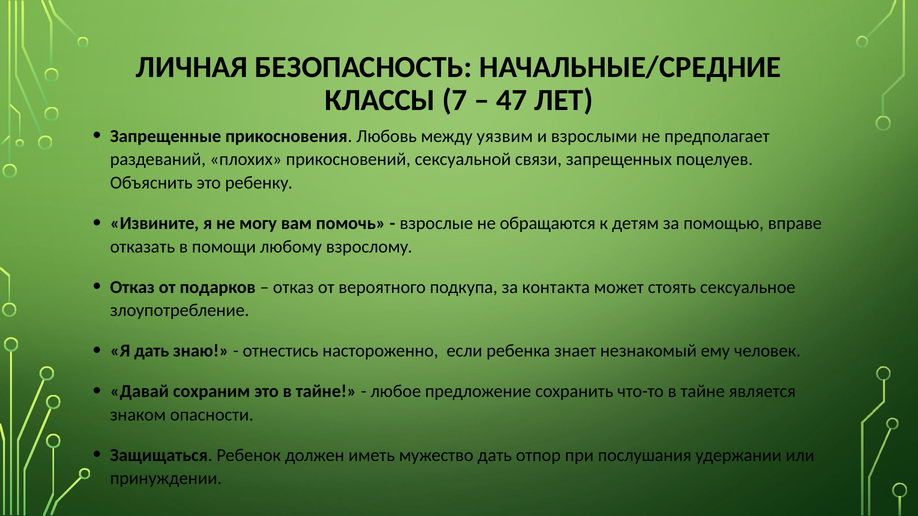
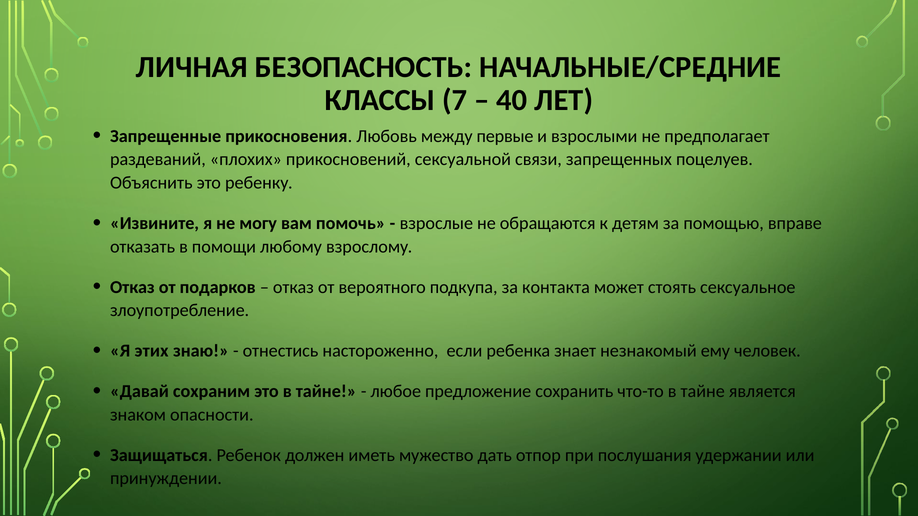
47: 47 -> 40
уязвим: уязвим -> первые
Я дать: дать -> этих
